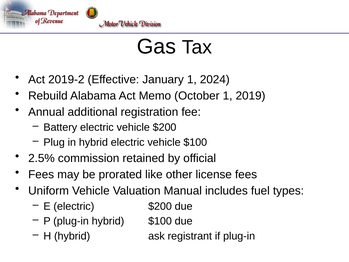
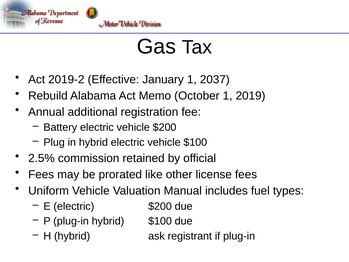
2024: 2024 -> 2037
